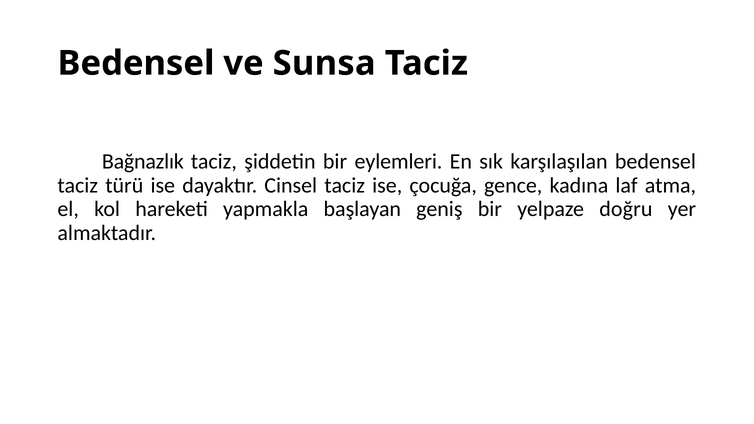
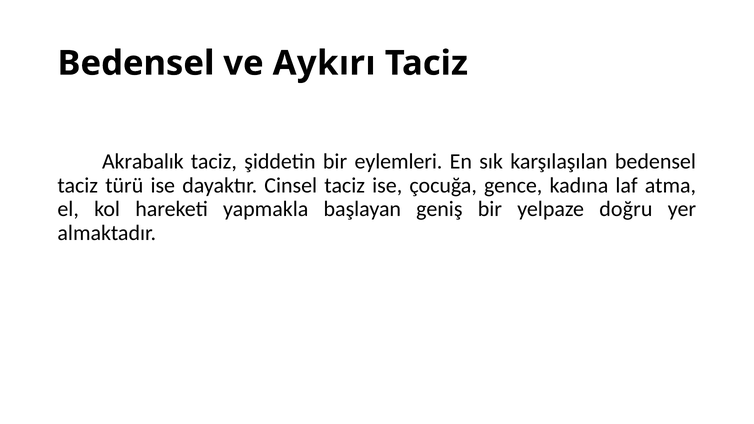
Sunsa: Sunsa -> Aykırı
Bağnazlık: Bağnazlık -> Akrabalık
